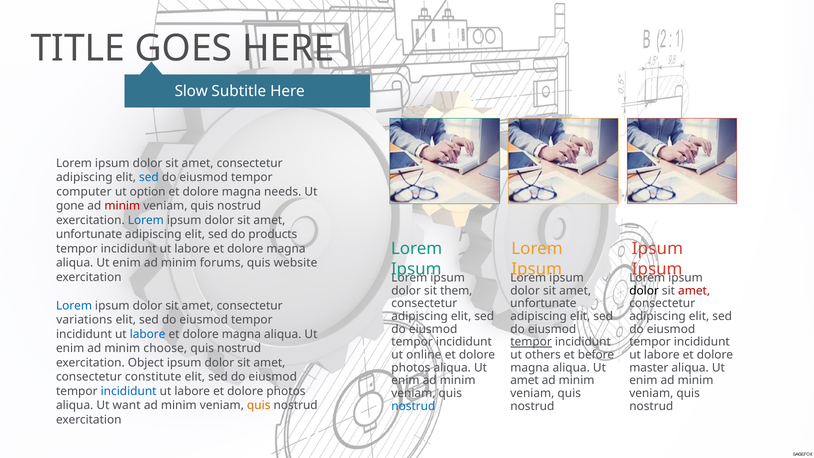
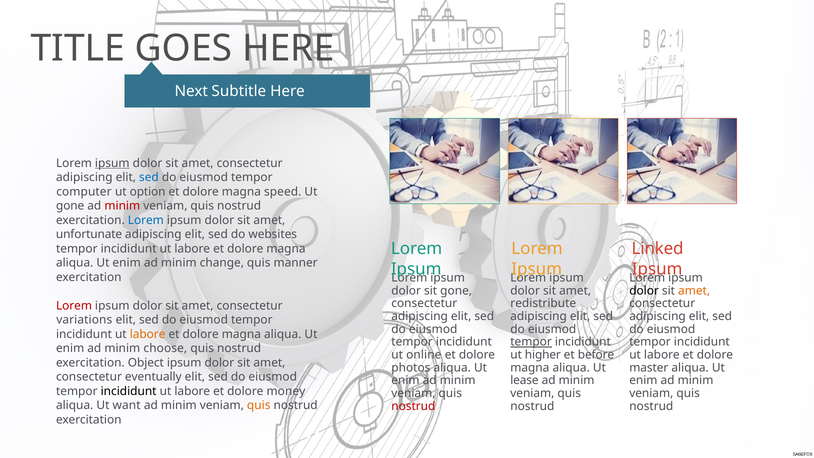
Slow: Slow -> Next
ipsum at (112, 163) underline: none -> present
needs: needs -> speed
products: products -> websites
Ipsum at (657, 249): Ipsum -> Linked
forums: forums -> change
website: website -> manner
sit them: them -> gone
amet at (694, 291) colour: red -> orange
unfortunate at (543, 303): unfortunate -> redistribute
Lorem at (74, 306) colour: blue -> red
labore at (148, 334) colour: blue -> orange
others: others -> higher
constitute: constitute -> eventually
amet at (524, 380): amet -> lease
incididunt at (129, 391) colour: blue -> black
labore et dolore photos: photos -> money
nostrud at (413, 406) colour: blue -> red
